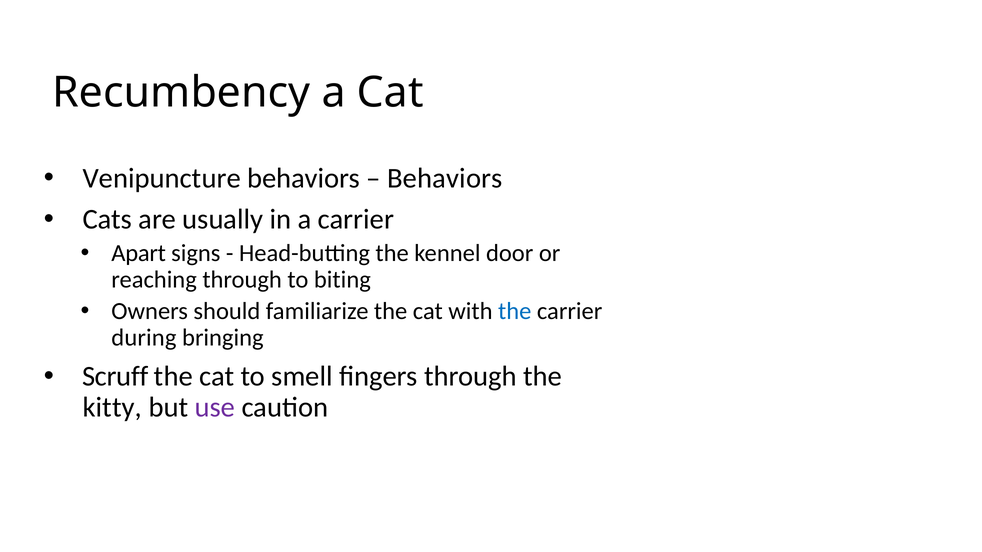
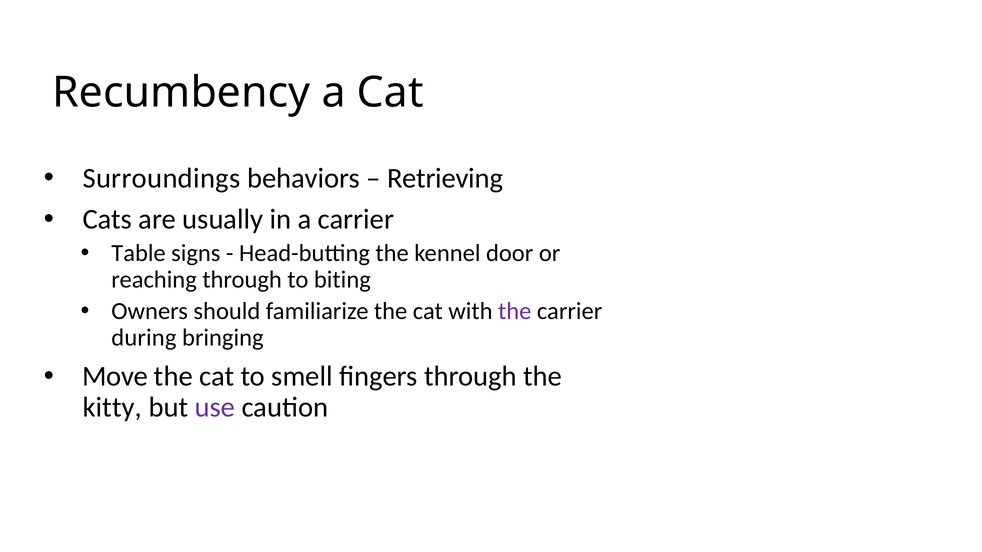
Venipuncture: Venipuncture -> Surroundings
Behaviors at (445, 178): Behaviors -> Retrieving
Apart: Apart -> Table
the at (515, 311) colour: blue -> purple
Scruff: Scruff -> Move
